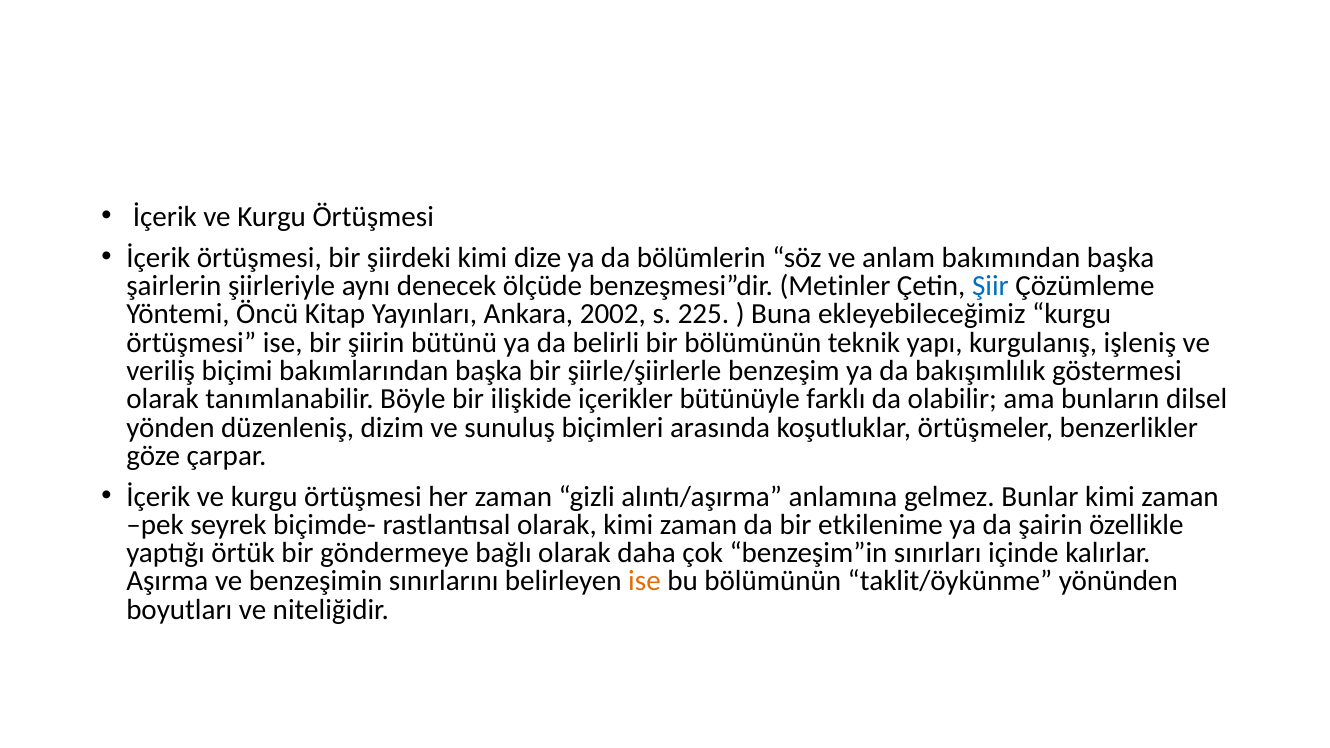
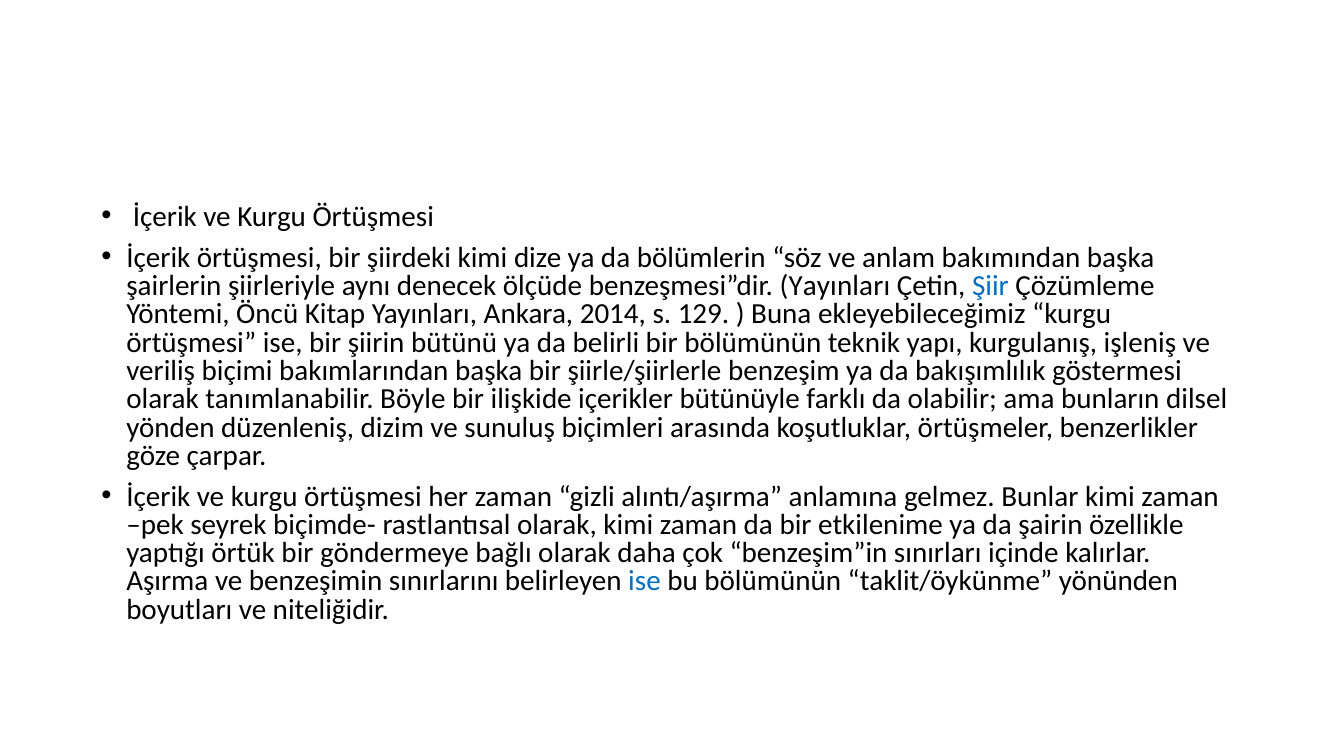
benzeşmesi”dir Metinler: Metinler -> Yayınları
2002: 2002 -> 2014
225: 225 -> 129
ise at (644, 581) colour: orange -> blue
